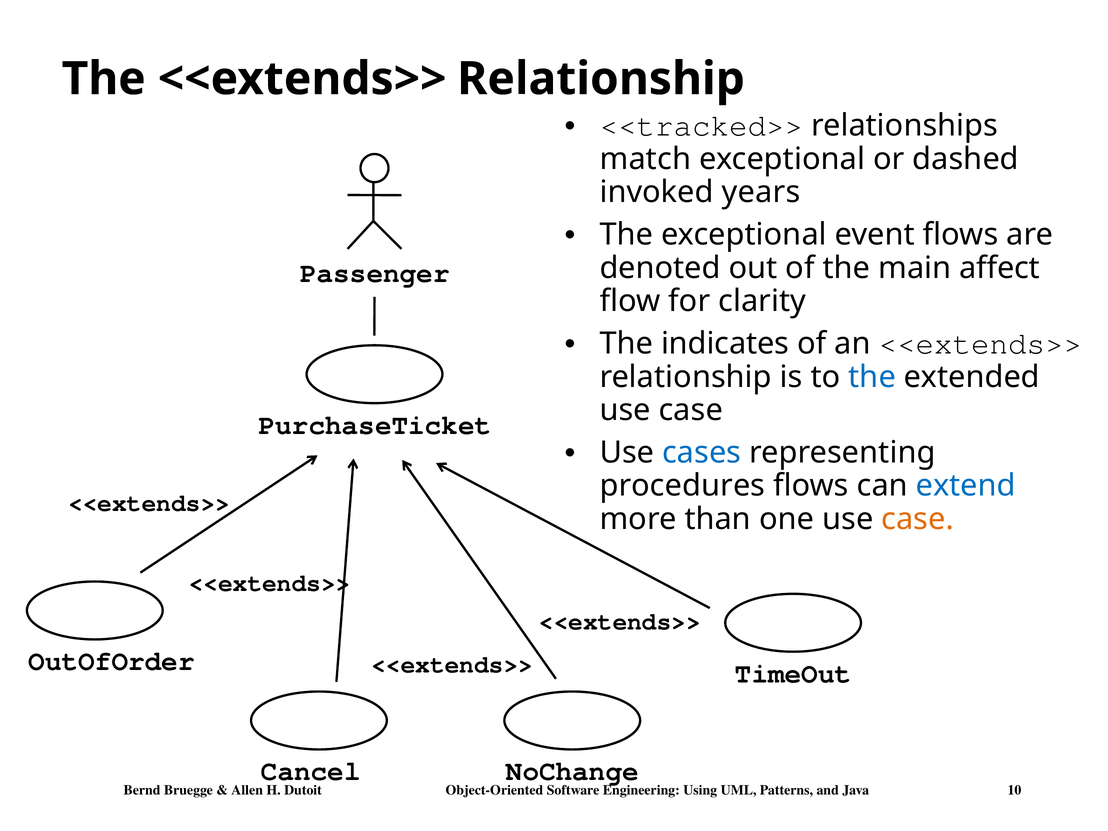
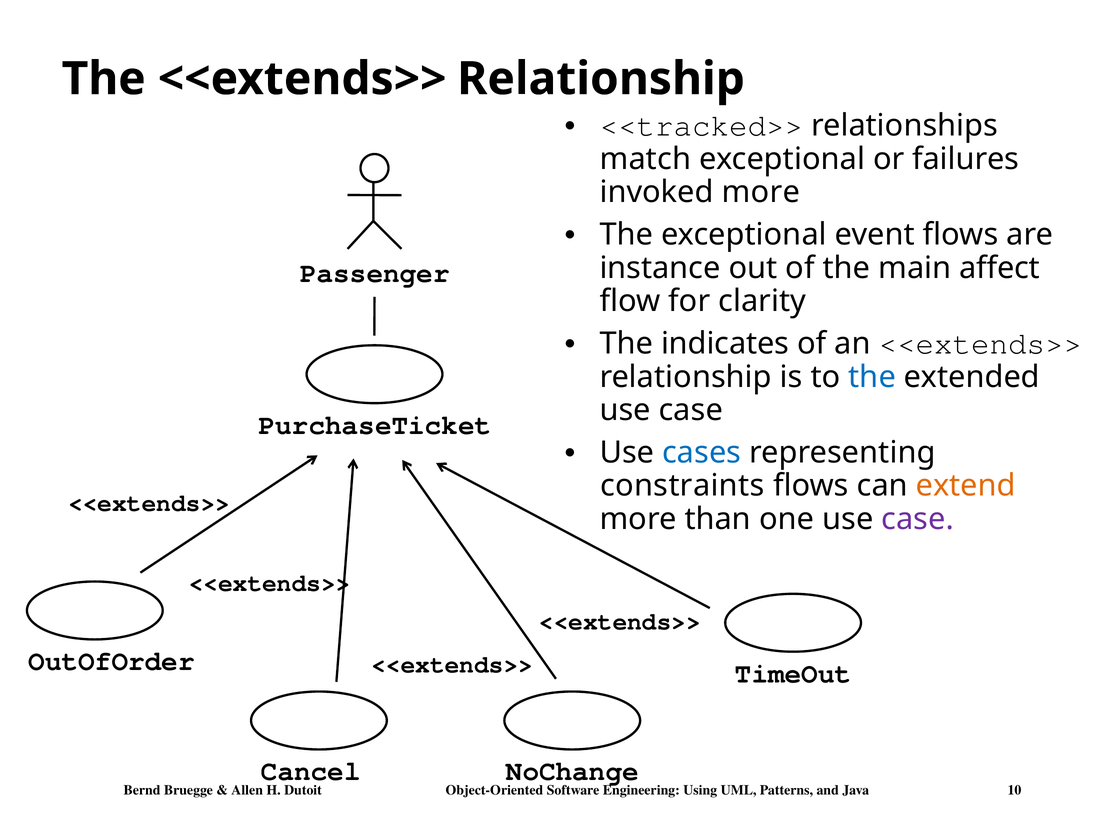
dashed: dashed -> failures
invoked years: years -> more
denoted: denoted -> instance
procedures: procedures -> constraints
extend colour: blue -> orange
case at (918, 519) colour: orange -> purple
